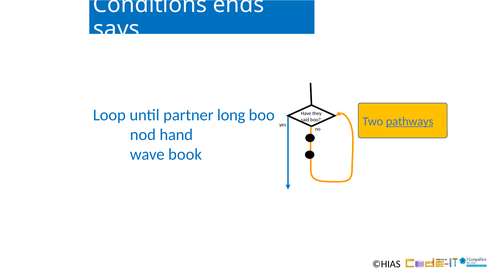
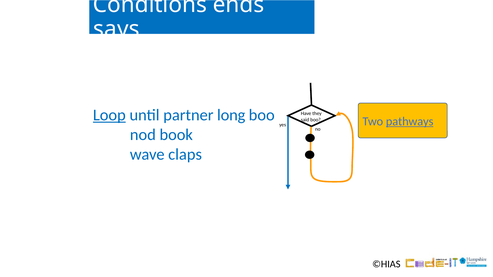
Loop underline: none -> present
hand: hand -> book
book: book -> claps
